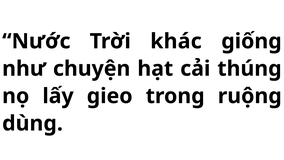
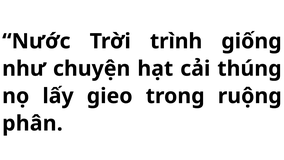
khác: khác -> trình
dùng: dùng -> phân
